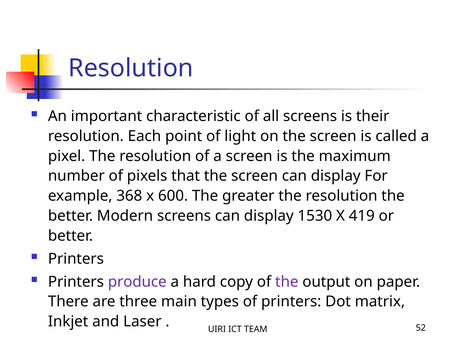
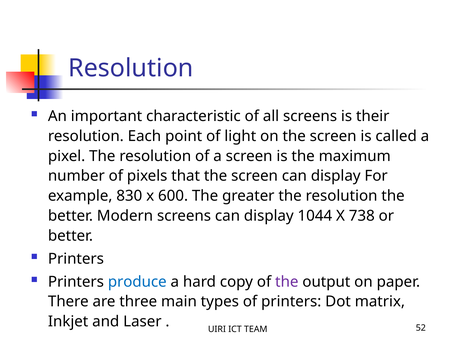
368: 368 -> 830
1530: 1530 -> 1044
419: 419 -> 738
produce colour: purple -> blue
